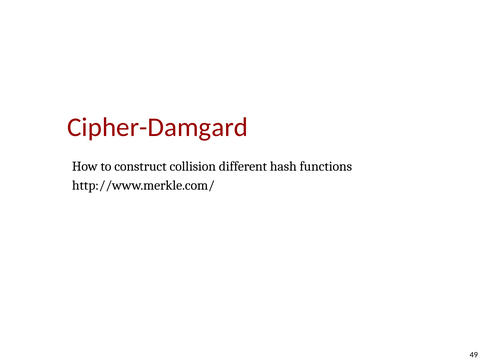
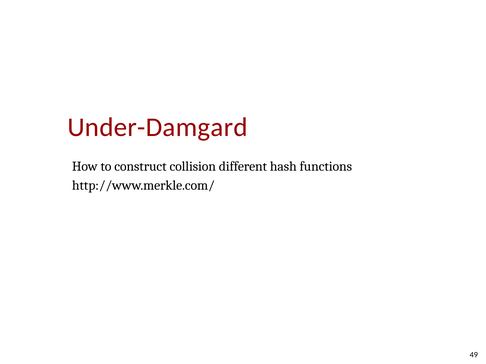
Cipher-Damgard: Cipher-Damgard -> Under-Damgard
